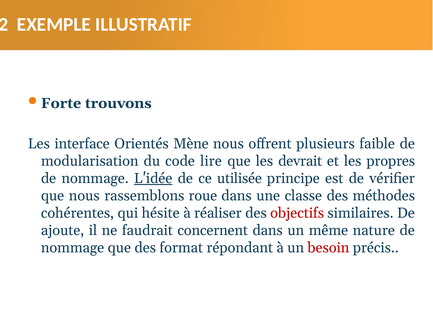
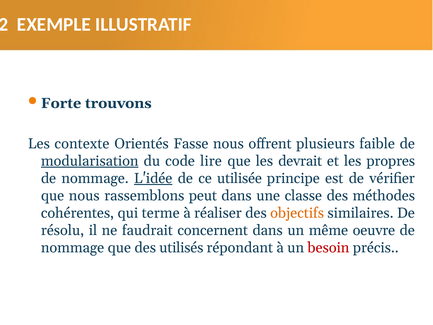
interface: interface -> contexte
Mène: Mène -> Fasse
modularisation underline: none -> present
roue: roue -> peut
hésite: hésite -> terme
objectifs colour: red -> orange
ajoute: ajoute -> résolu
nature: nature -> oeuvre
format: format -> utilisés
